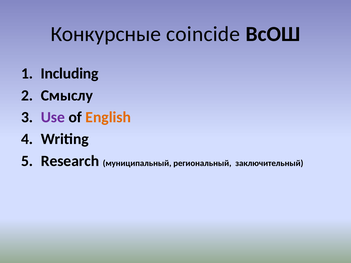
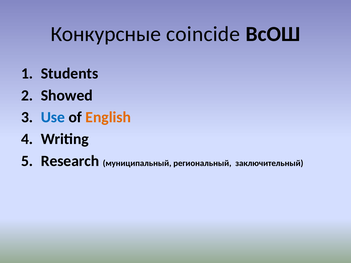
Including: Including -> Students
Смыслу: Смыслу -> Showed
Use colour: purple -> blue
